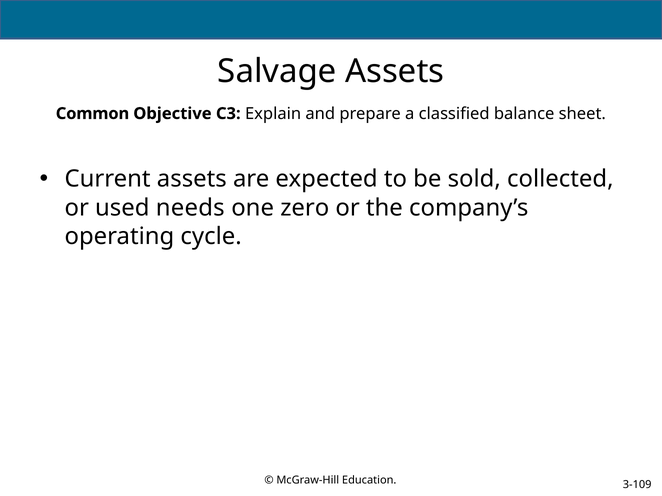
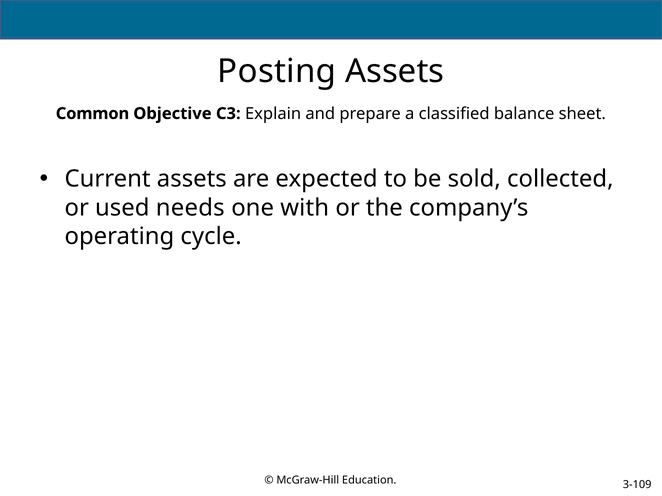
Salvage: Salvage -> Posting
zero: zero -> with
